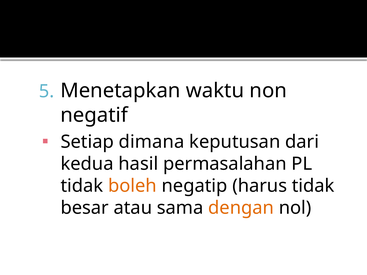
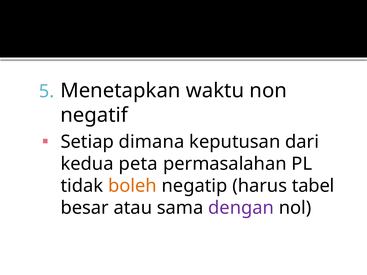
hasil: hasil -> peta
harus tidak: tidak -> tabel
dengan colour: orange -> purple
